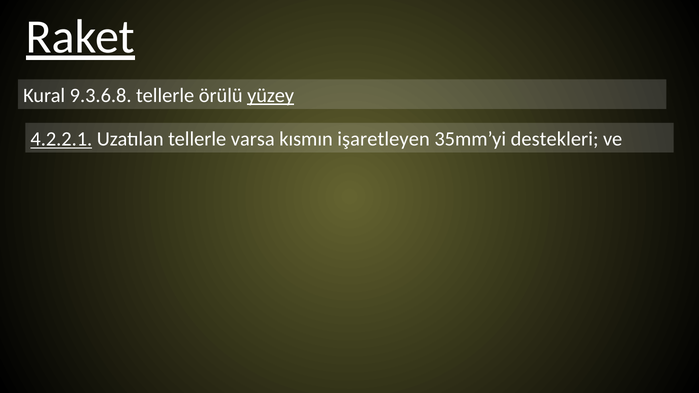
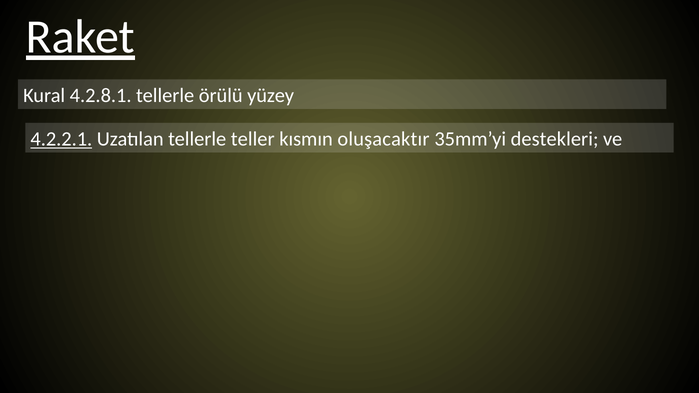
9.3.6.8: 9.3.6.8 -> 4.2.8.1
yüzey underline: present -> none
varsa: varsa -> teller
işaretleyen: işaretleyen -> oluşacaktır
